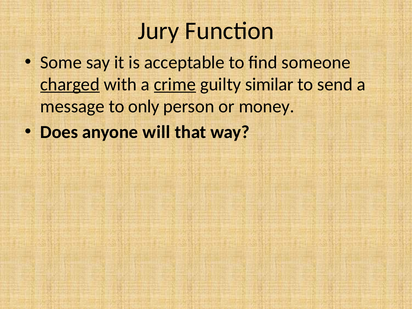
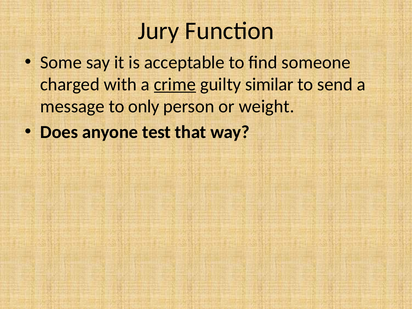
charged underline: present -> none
money: money -> weight
will: will -> test
